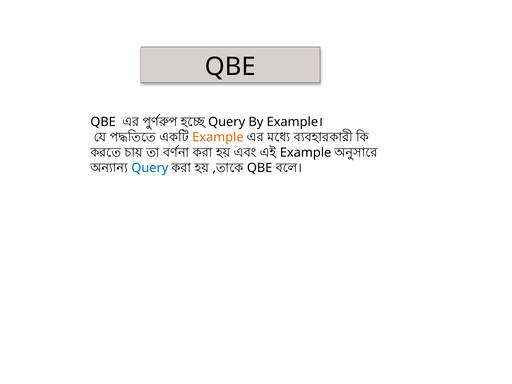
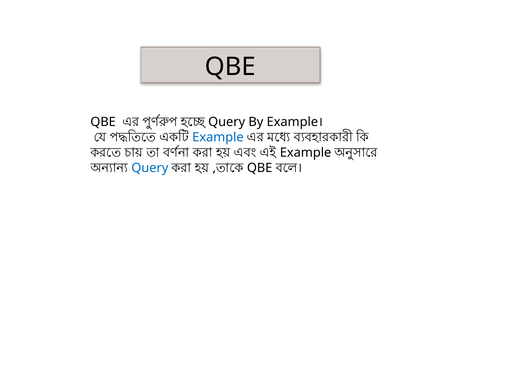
Example at (218, 137) colour: orange -> blue
